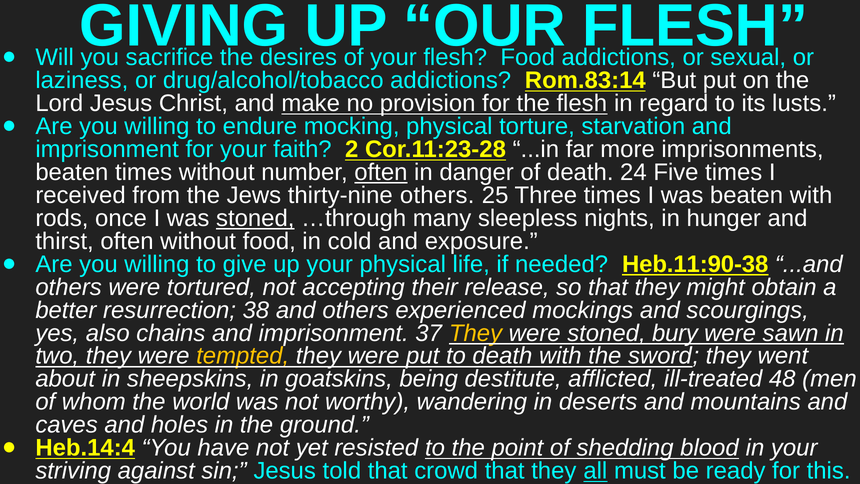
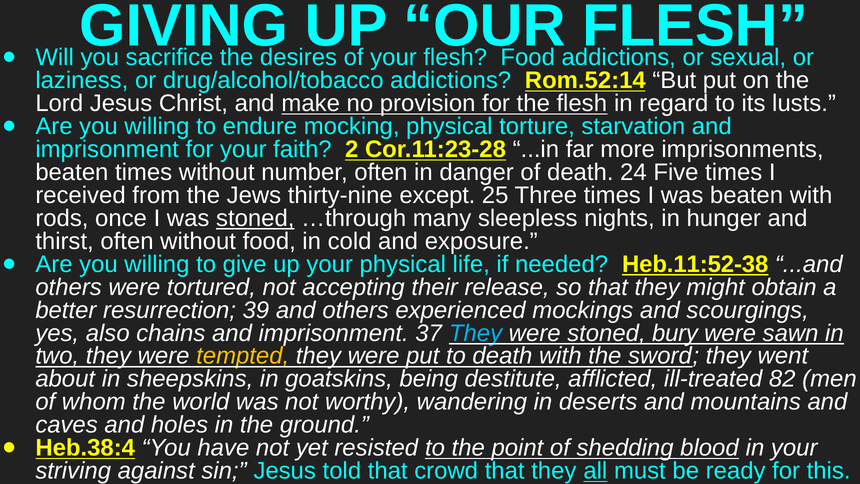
Rom.83:14: Rom.83:14 -> Rom.52:14
often at (381, 172) underline: present -> none
thirty-nine others: others -> except
Heb.11:90-38: Heb.11:90-38 -> Heb.11:52-38
38: 38 -> 39
They at (476, 333) colour: yellow -> light blue
48: 48 -> 82
Heb.14:4: Heb.14:4 -> Heb.38:4
